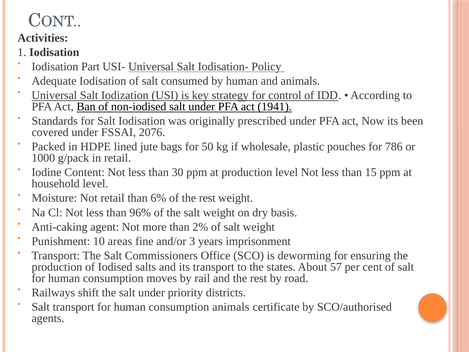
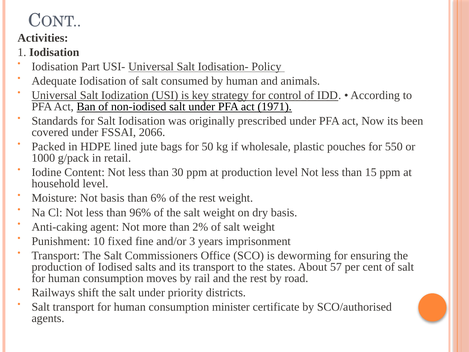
1941: 1941 -> 1971
2076: 2076 -> 2066
786: 786 -> 550
Not retail: retail -> basis
areas: areas -> fixed
consumption animals: animals -> minister
